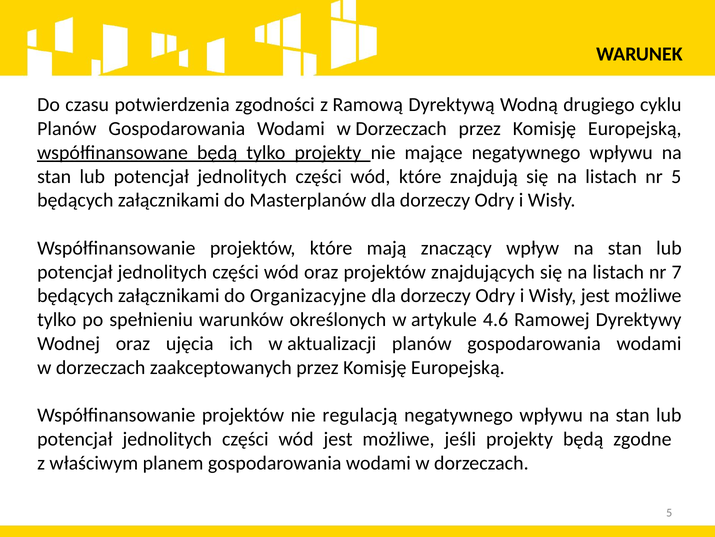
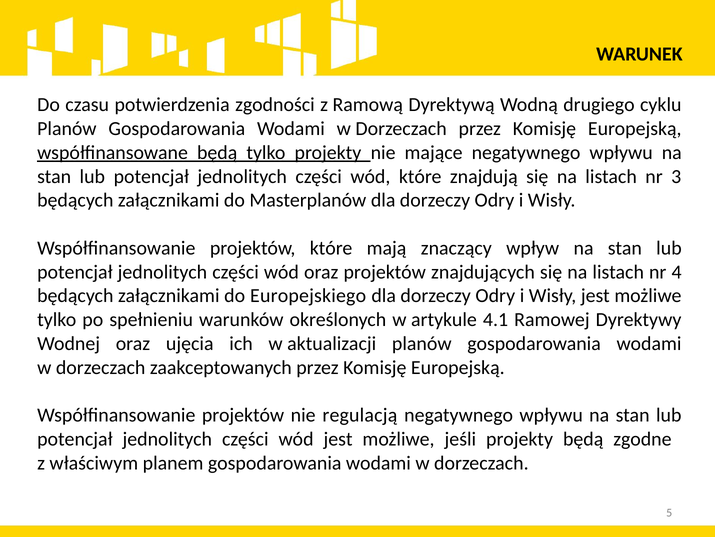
nr 5: 5 -> 3
7: 7 -> 4
Organizacyjne: Organizacyjne -> Europejskiego
4.6: 4.6 -> 4.1
